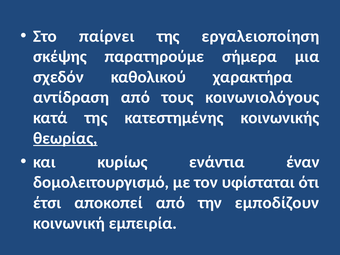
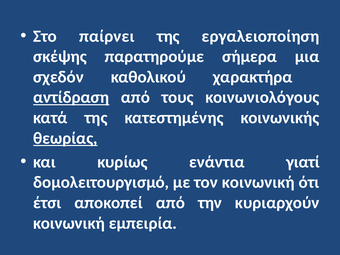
αντίδραση underline: none -> present
έναν: έναν -> γιατί
τον υφίσταται: υφίσταται -> κοινωνική
εμποδίζουν: εμποδίζουν -> κυριαρχούν
